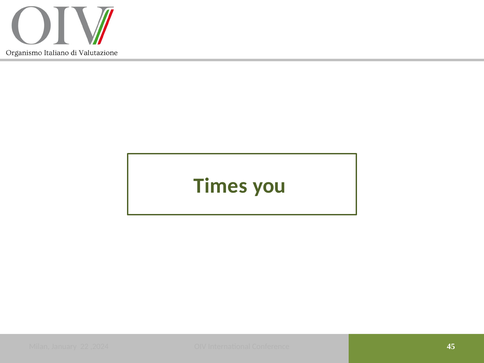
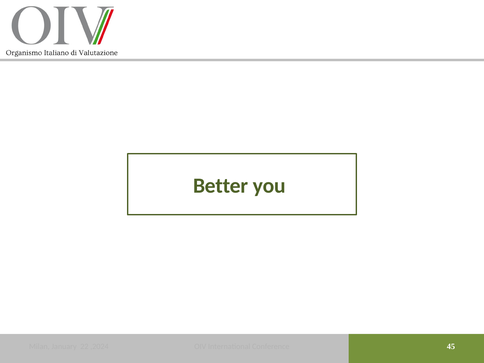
Times: Times -> Better
